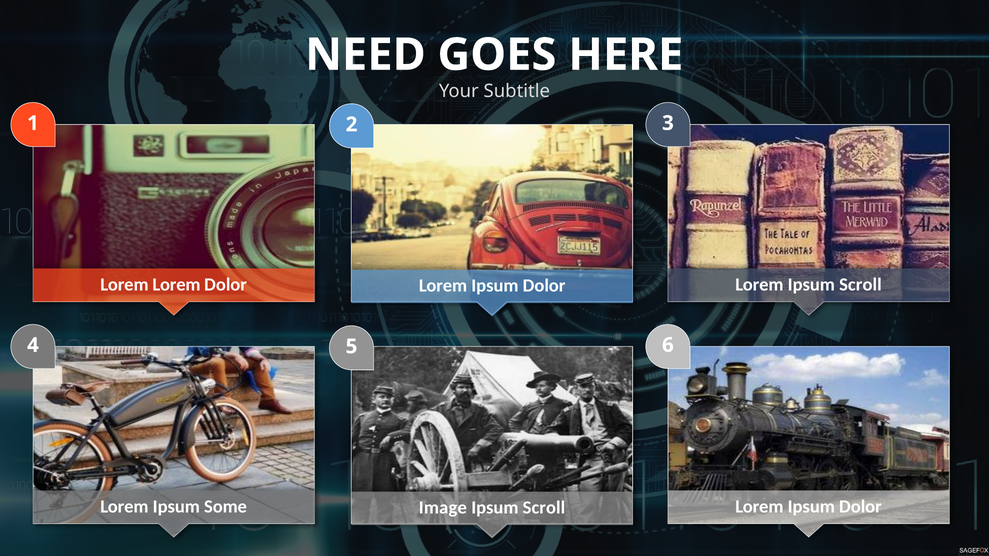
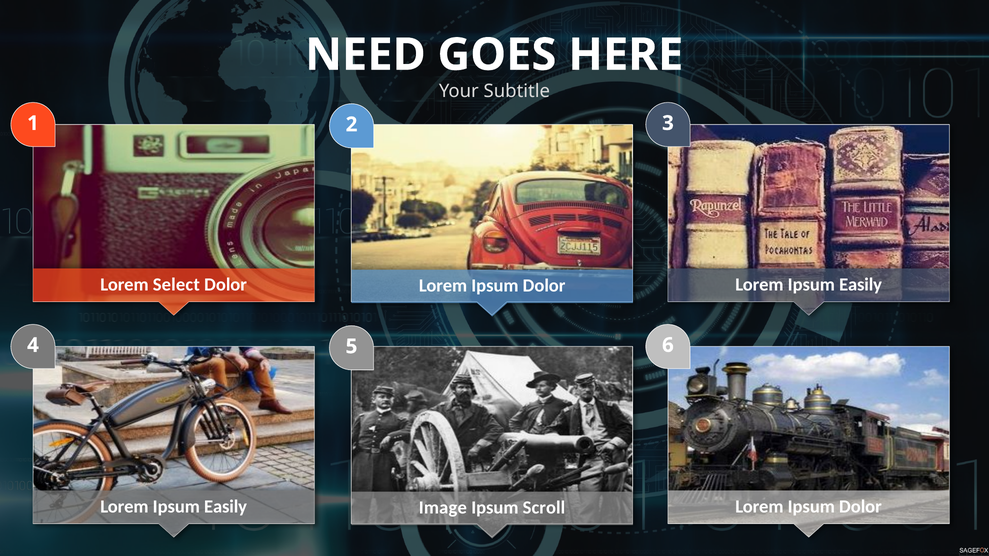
Lorem Lorem: Lorem -> Select
Scroll at (860, 285): Scroll -> Easily
Some at (226, 507): Some -> Easily
